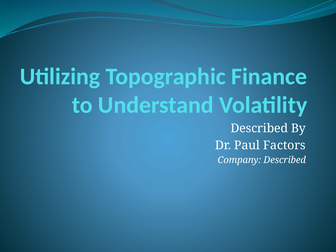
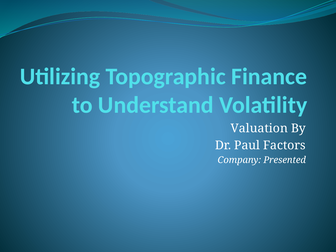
Described at (259, 128): Described -> Valuation
Company Described: Described -> Presented
